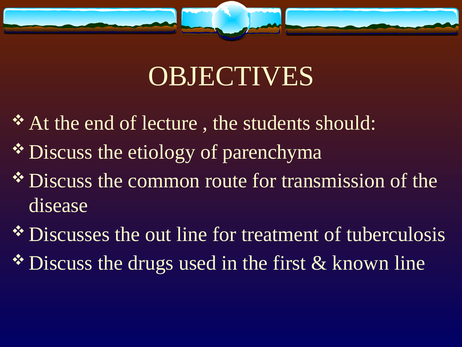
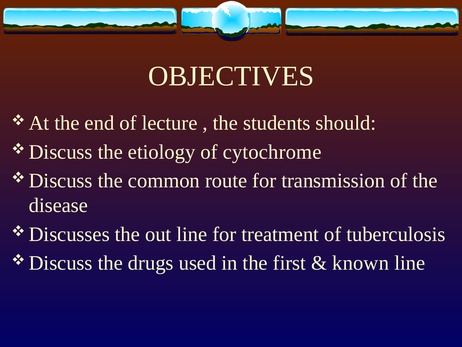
parenchyma: parenchyma -> cytochrome
